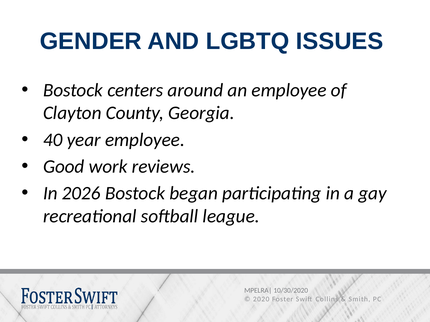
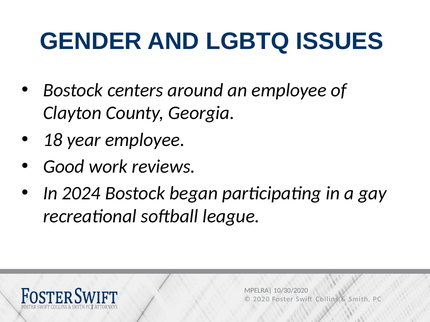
40: 40 -> 18
2026: 2026 -> 2024
